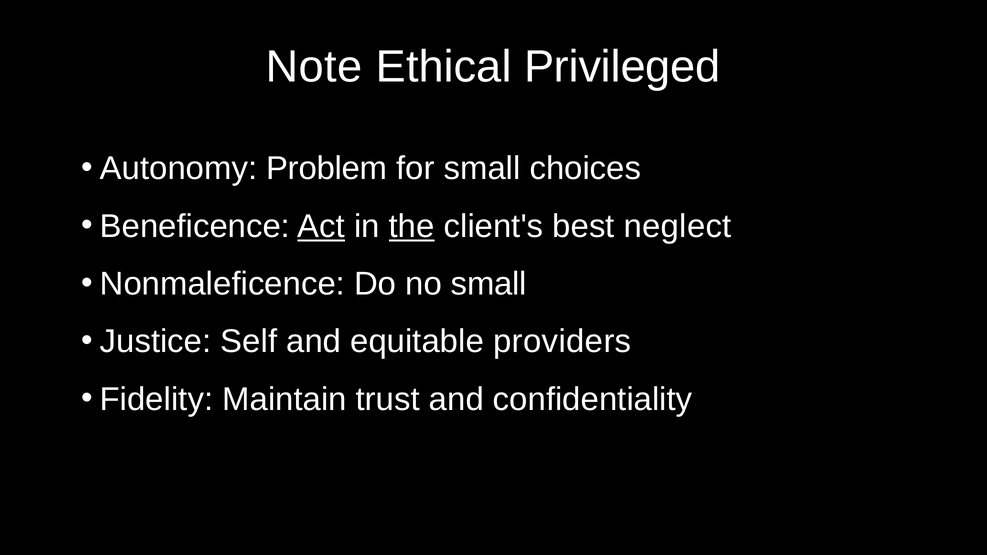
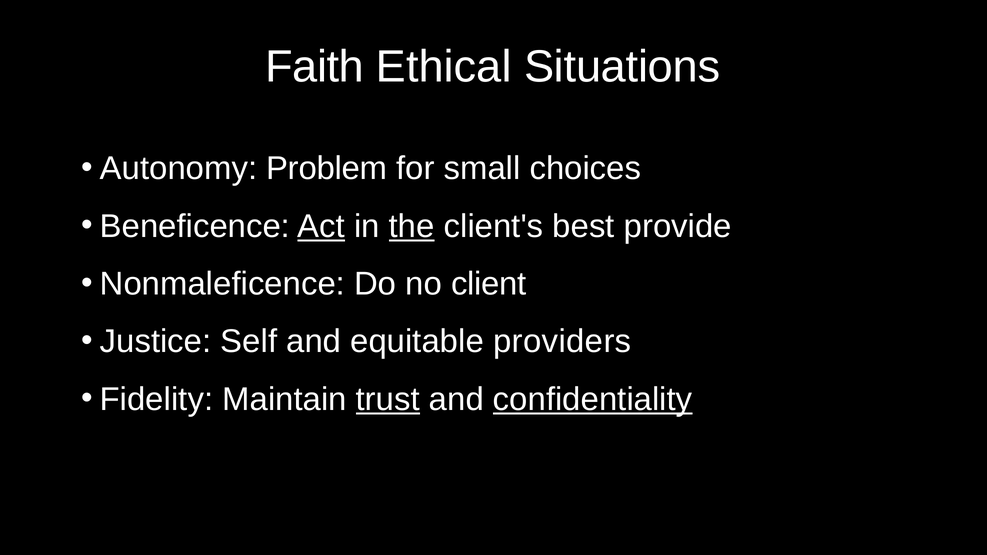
Note: Note -> Faith
Privileged: Privileged -> Situations
neglect: neglect -> provide
no small: small -> client
trust underline: none -> present
confidentiality underline: none -> present
